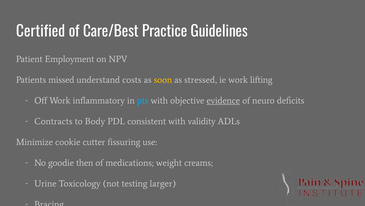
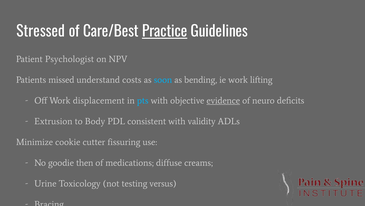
Certified: Certified -> Stressed
Practice underline: none -> present
Employment: Employment -> Psychologist
soon colour: yellow -> light blue
stressed: stressed -> bending
inflammatory: inflammatory -> displacement
Contracts: Contracts -> Extrusion
weight: weight -> diffuse
larger: larger -> versus
